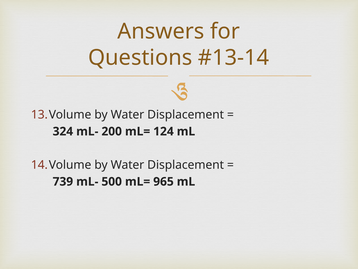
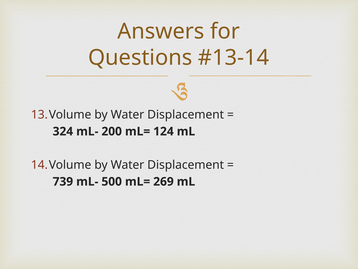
965: 965 -> 269
